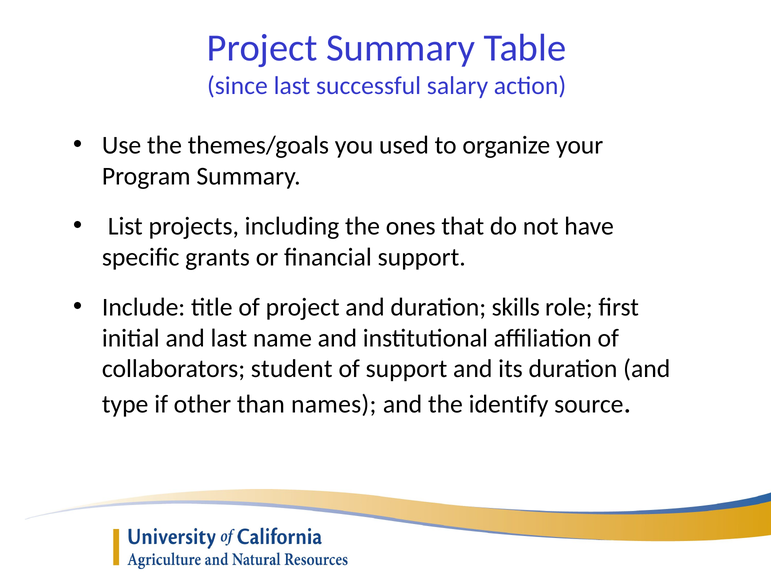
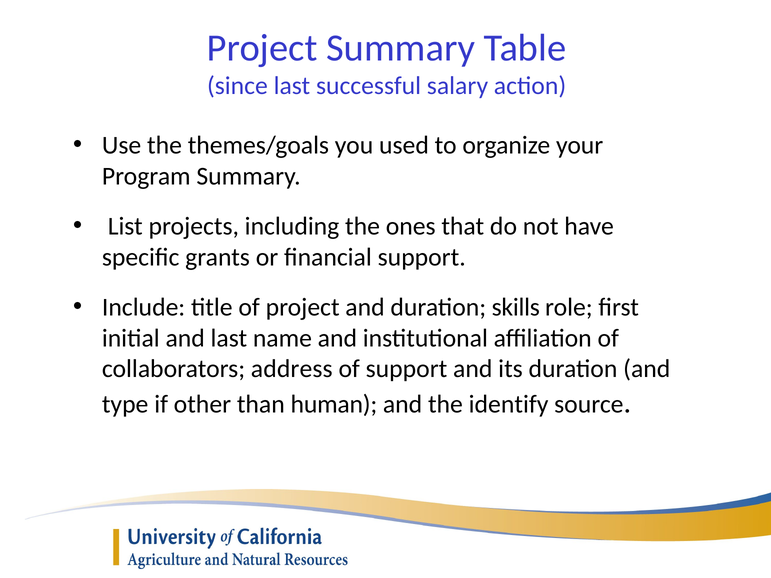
student: student -> address
names: names -> human
